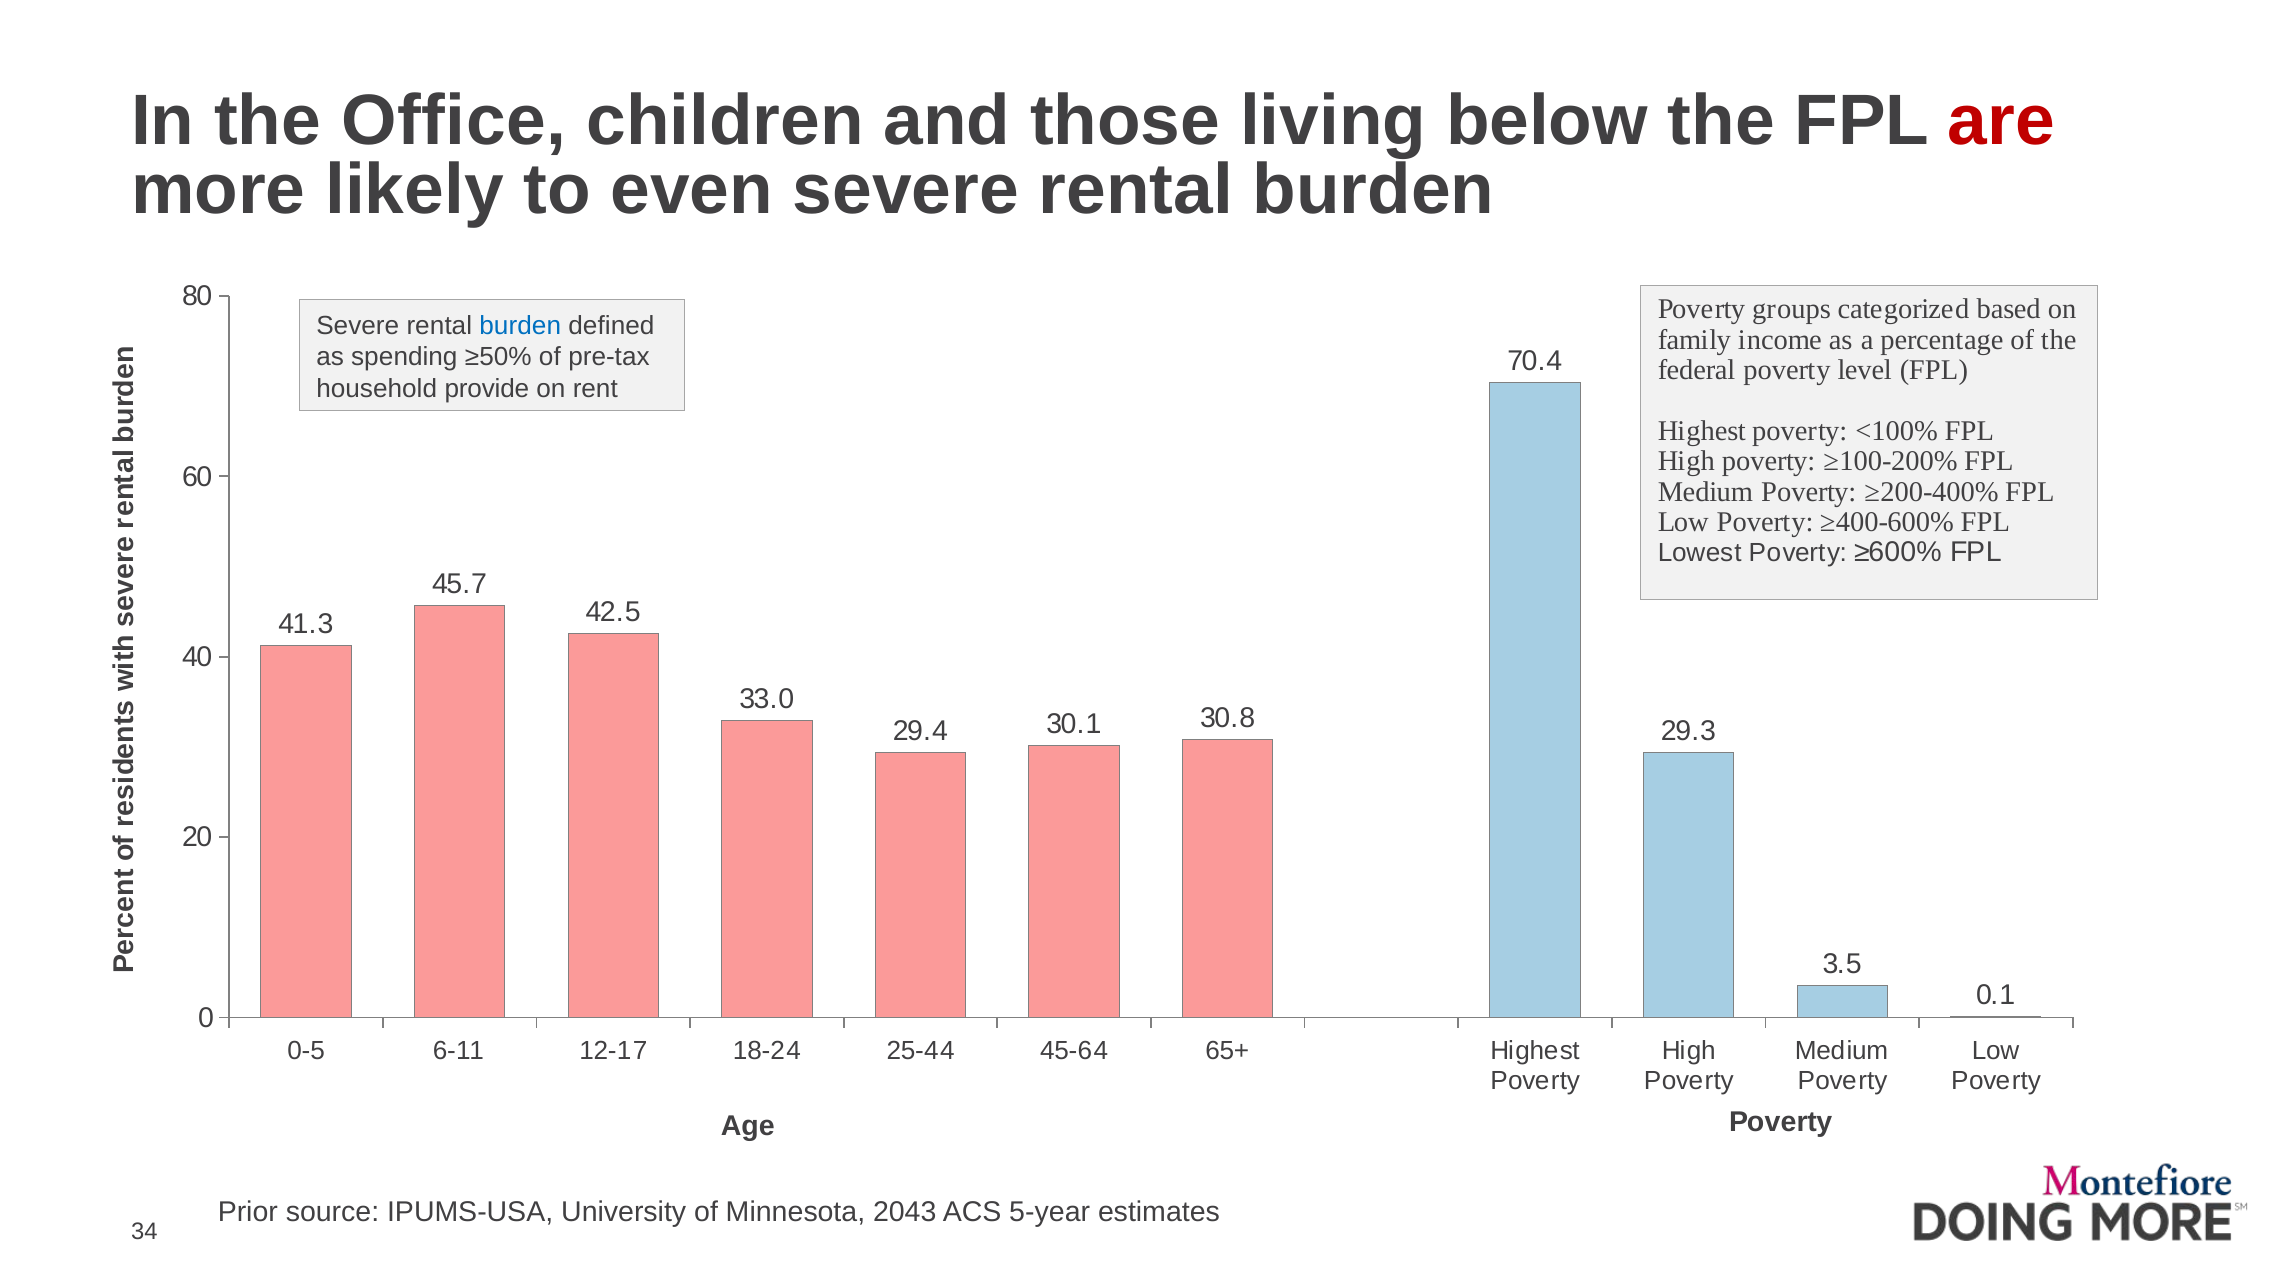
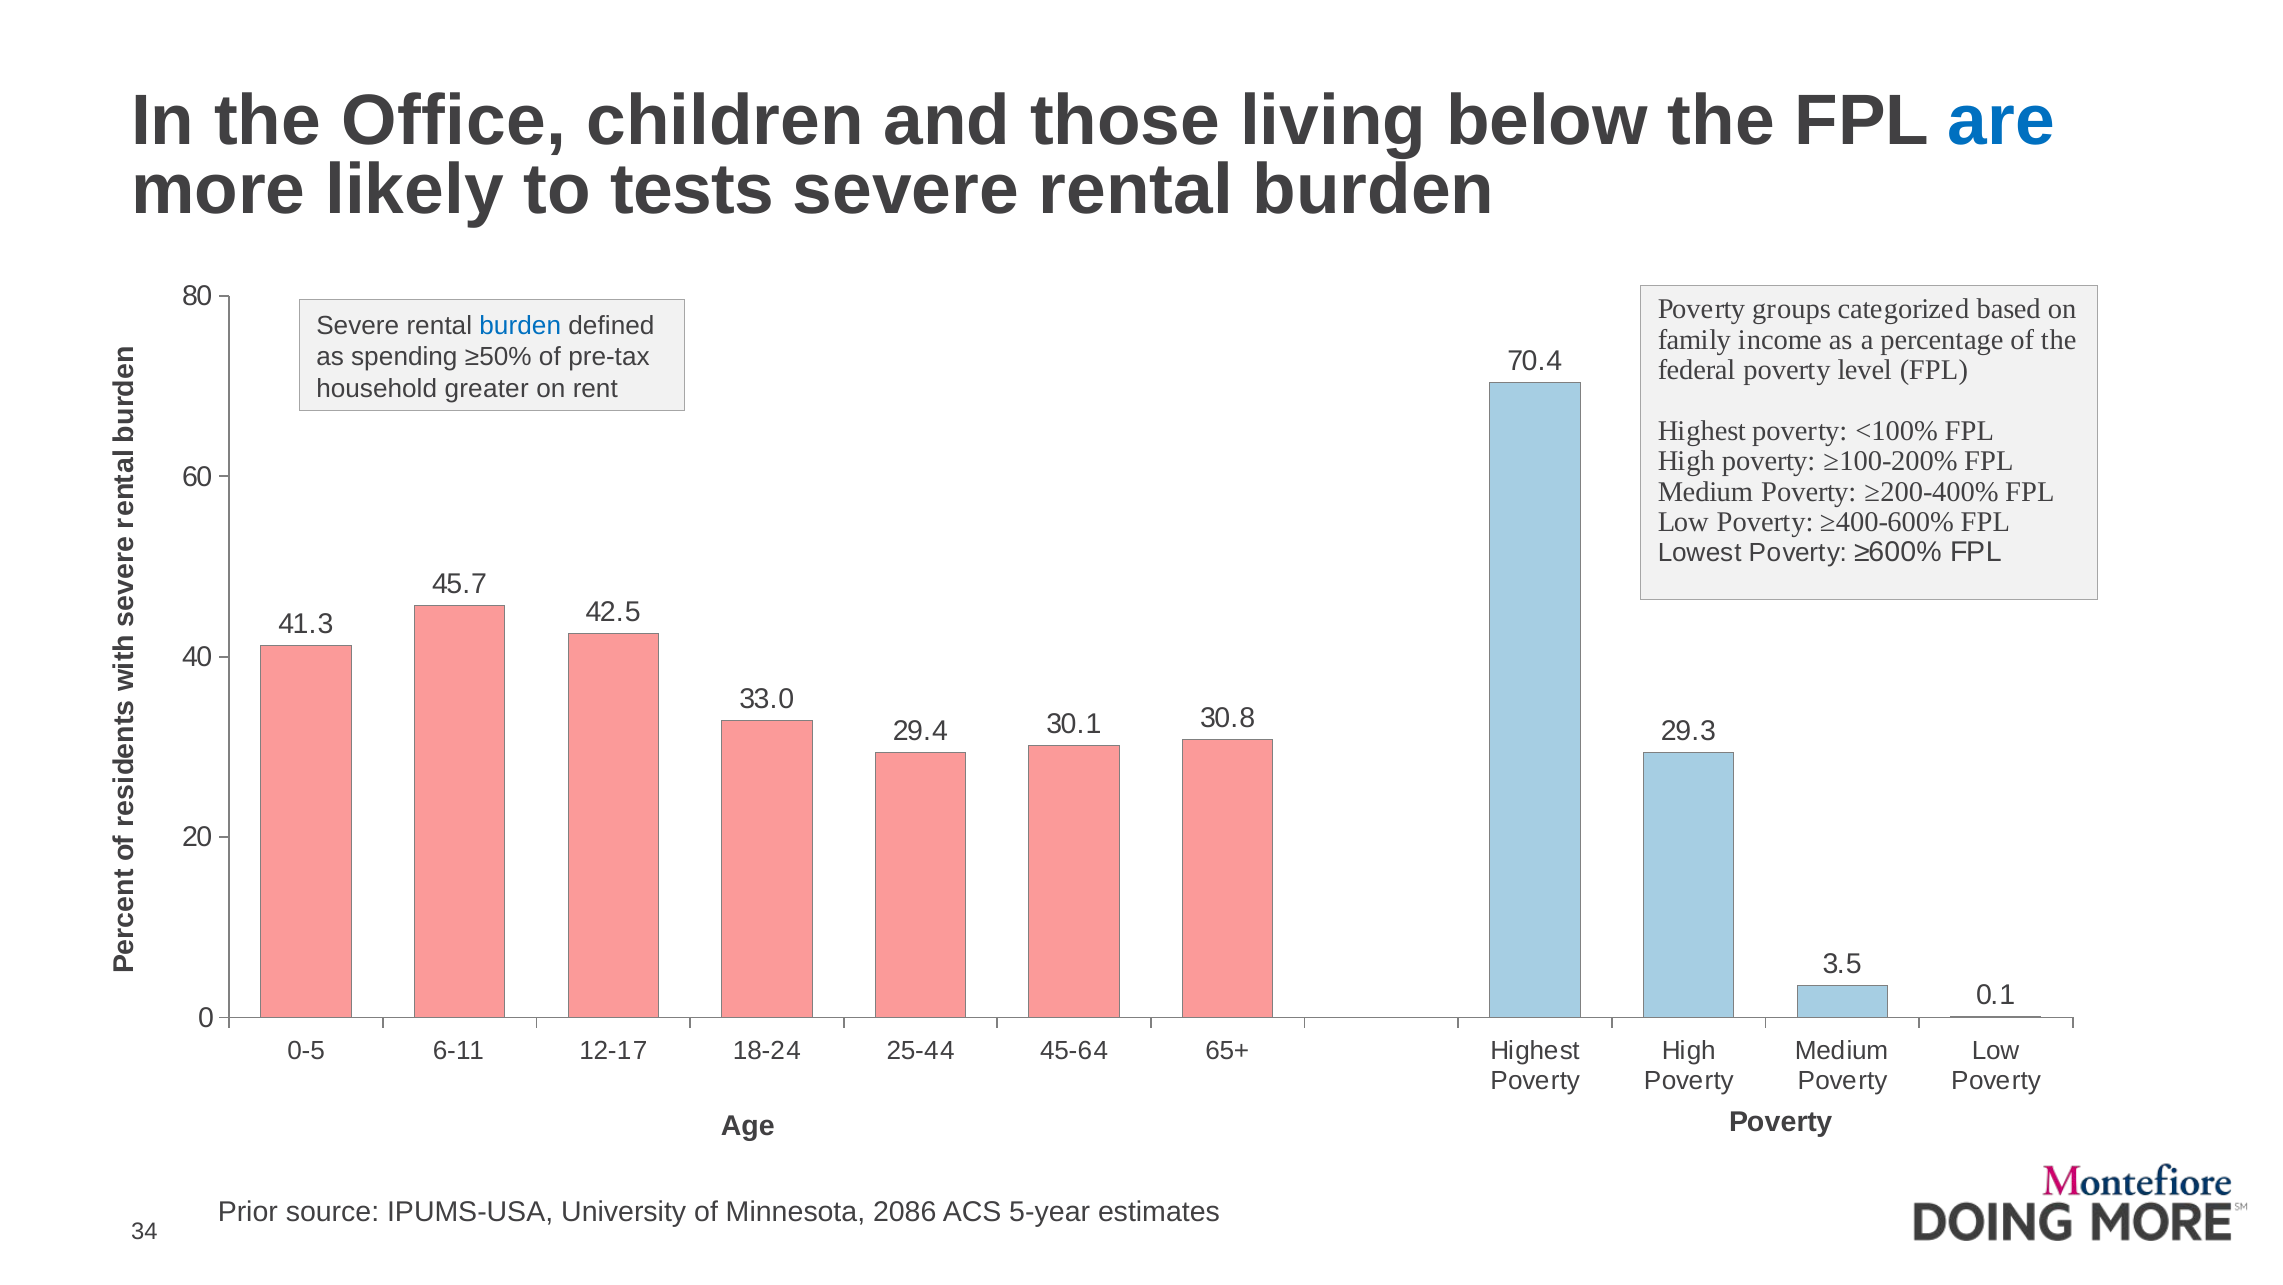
are colour: red -> blue
even: even -> tests
provide: provide -> greater
2043: 2043 -> 2086
